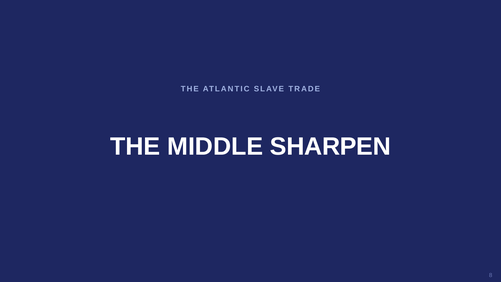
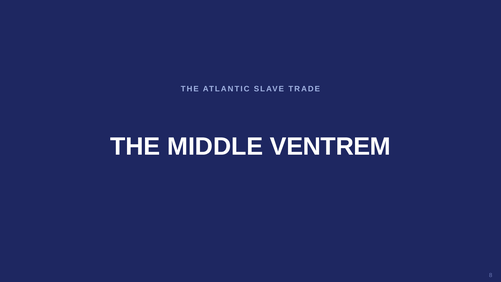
SHARPEN: SHARPEN -> VENTREM
